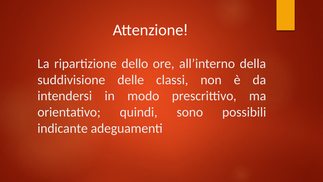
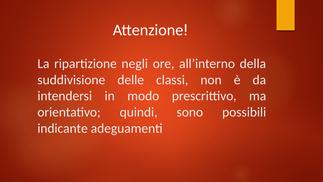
dello: dello -> negli
